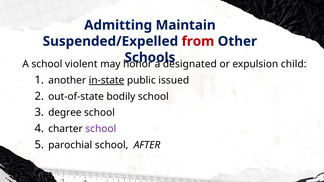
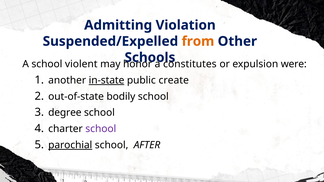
Maintain: Maintain -> Violation
from colour: red -> orange
designated: designated -> constitutes
child: child -> were
issued: issued -> create
parochial underline: none -> present
